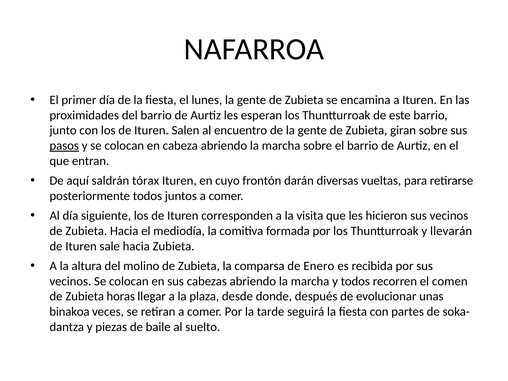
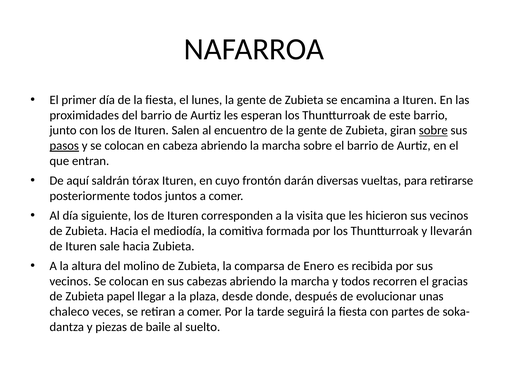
sobre at (433, 130) underline: none -> present
comen: comen -> gracias
horas: horas -> papel
binakoa: binakoa -> chaleco
